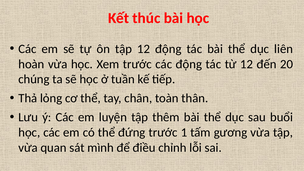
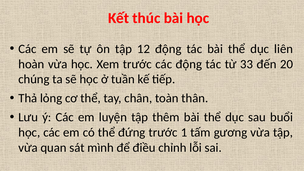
từ 12: 12 -> 33
